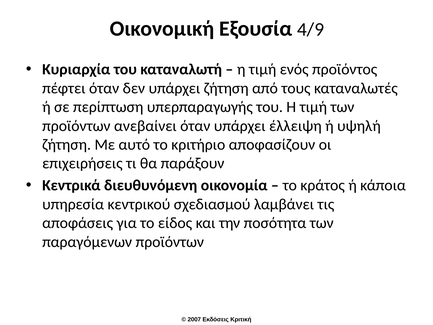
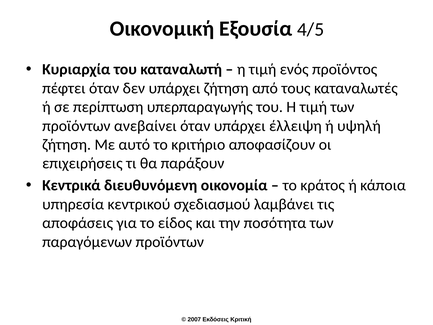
4/9: 4/9 -> 4/5
